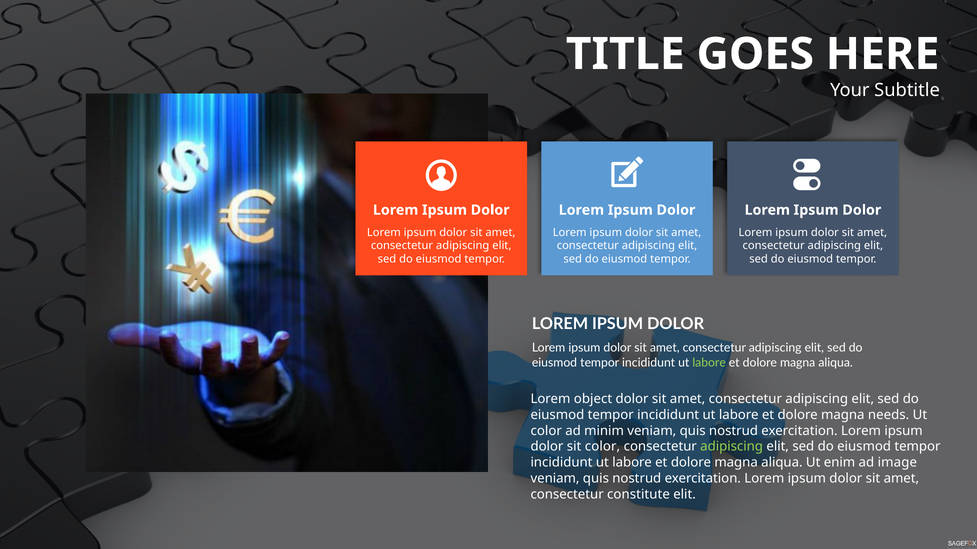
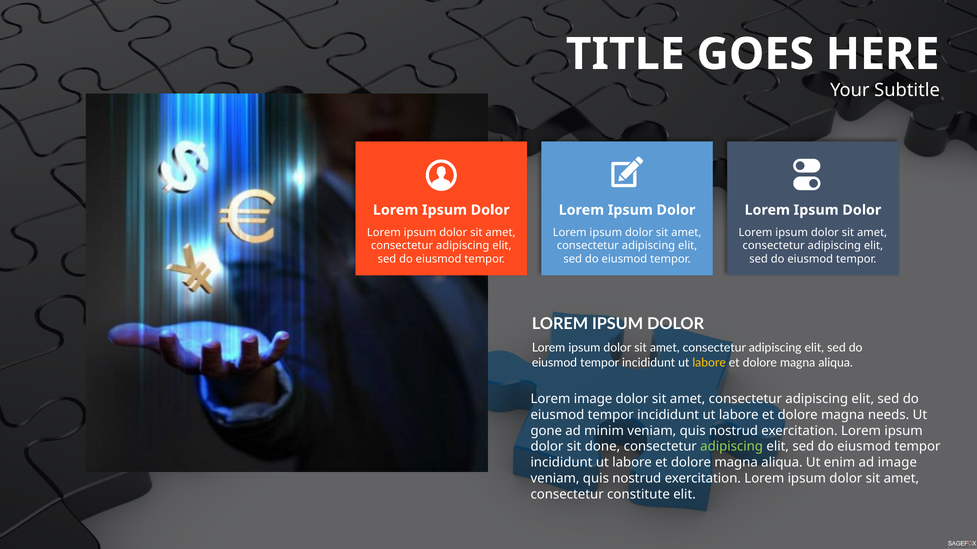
labore at (709, 363) colour: light green -> yellow
Lorem object: object -> image
color at (546, 431): color -> gone
sit color: color -> done
